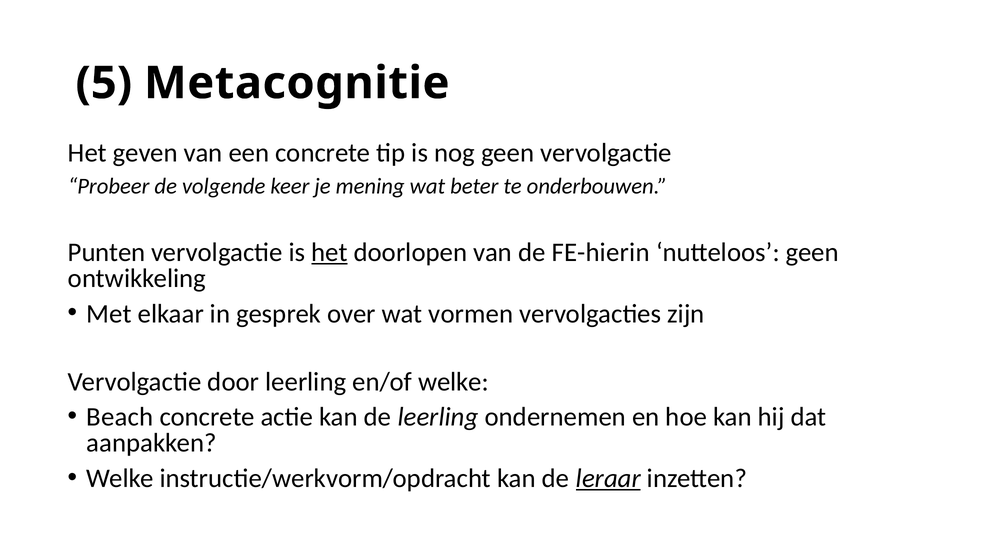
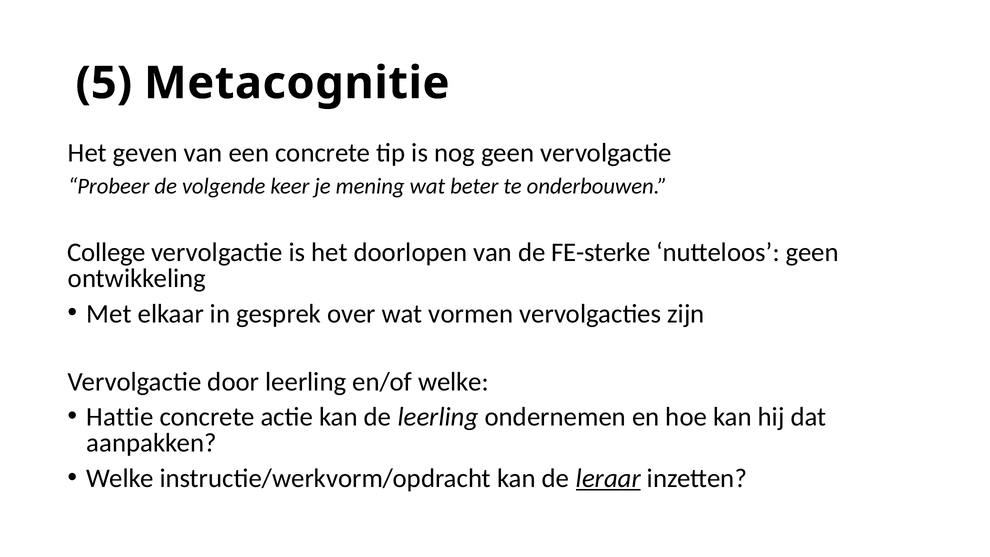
Punten: Punten -> College
het at (329, 252) underline: present -> none
FE-hierin: FE-hierin -> FE-sterke
Beach: Beach -> Hattie
